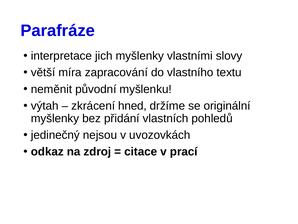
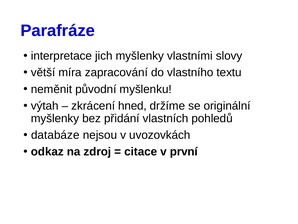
jedinečný: jedinečný -> databáze
prací: prací -> první
